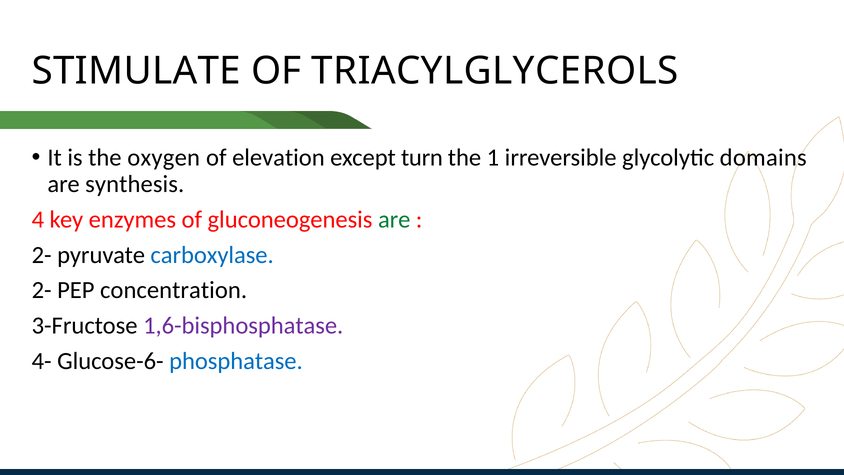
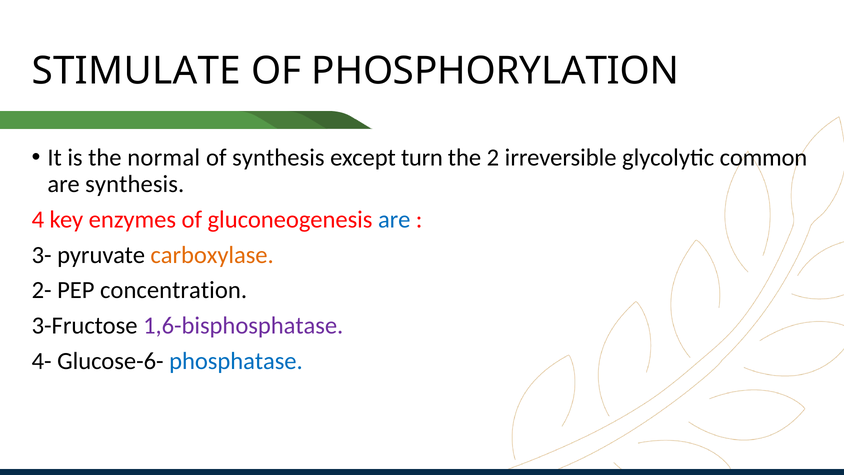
TRIACYLGLYCEROLS: TRIACYLGLYCEROLS -> PHOSPHORYLATION
oxygen: oxygen -> normal
of elevation: elevation -> synthesis
1: 1 -> 2
domains: domains -> common
are at (394, 219) colour: green -> blue
2- at (42, 255): 2- -> 3-
carboxylase colour: blue -> orange
